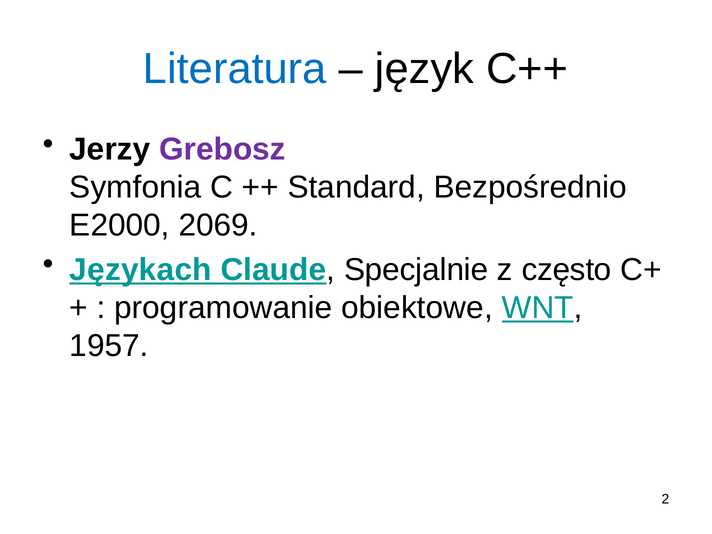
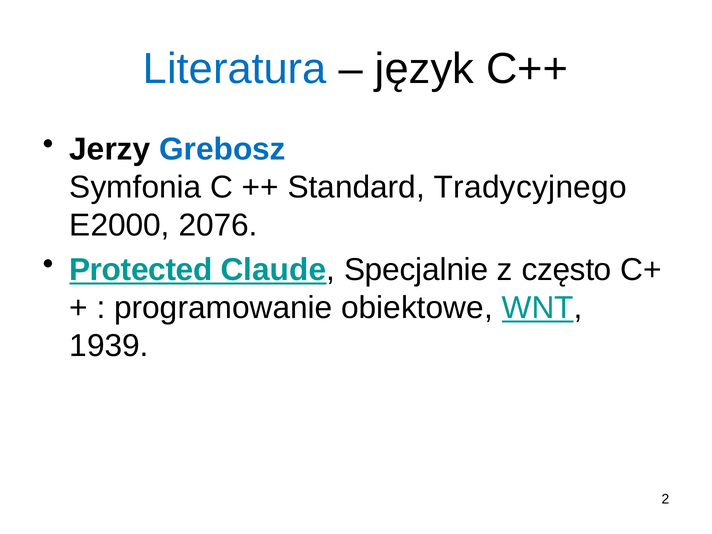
Grebosz colour: purple -> blue
Bezpośrednio: Bezpośrednio -> Tradycyjnego
2069: 2069 -> 2076
Językach: Językach -> Protected
1957: 1957 -> 1939
